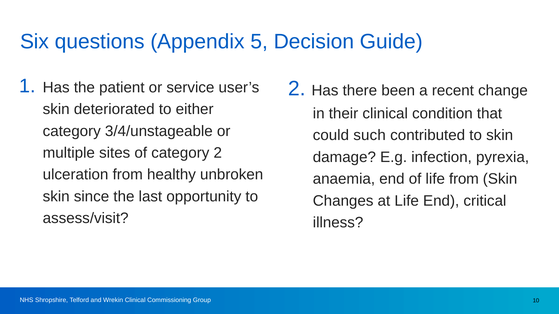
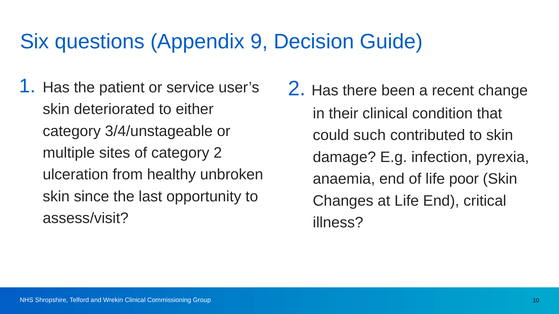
5: 5 -> 9
life from: from -> poor
